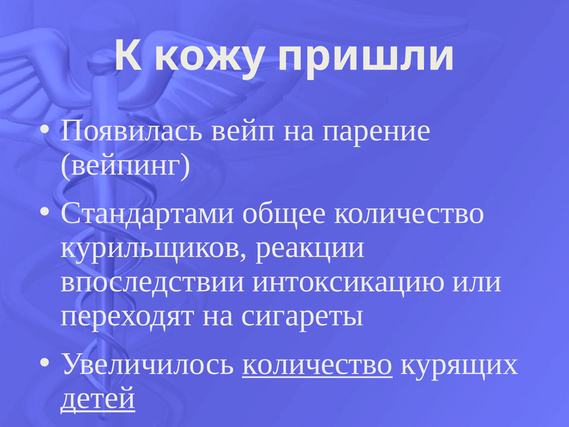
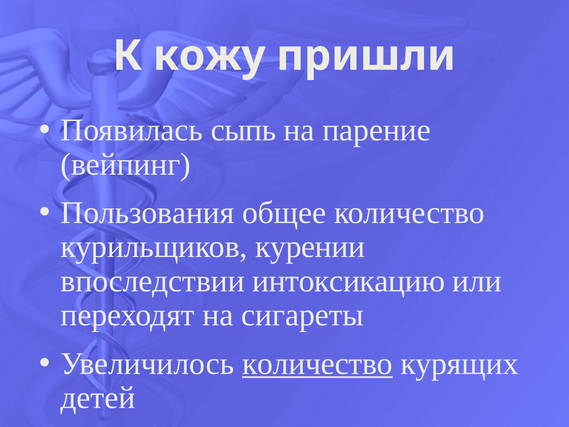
вейп: вейп -> сыпь
Стандартами: Стандартами -> Пользования
реакции: реакции -> курении
детей underline: present -> none
